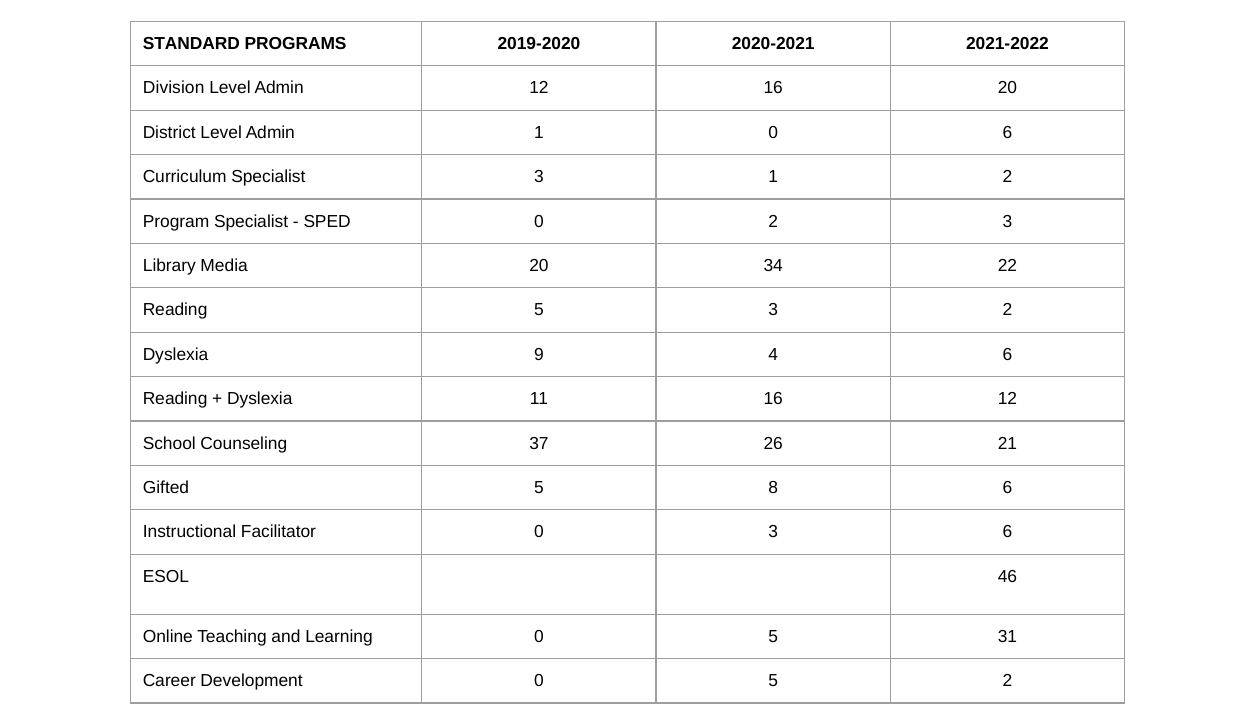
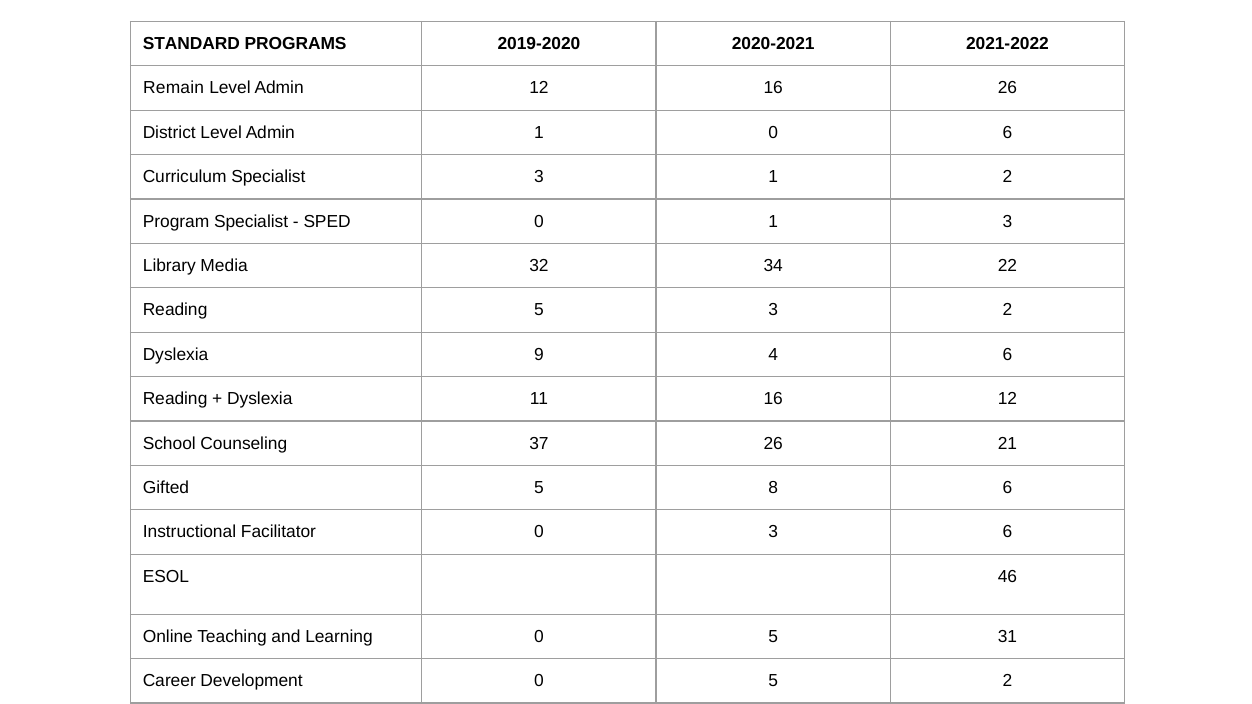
Division: Division -> Remain
16 20: 20 -> 26
0 2: 2 -> 1
Media 20: 20 -> 32
